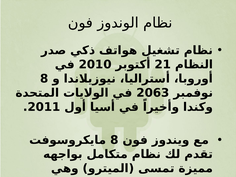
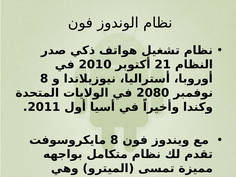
2063: 2063 -> 2080
